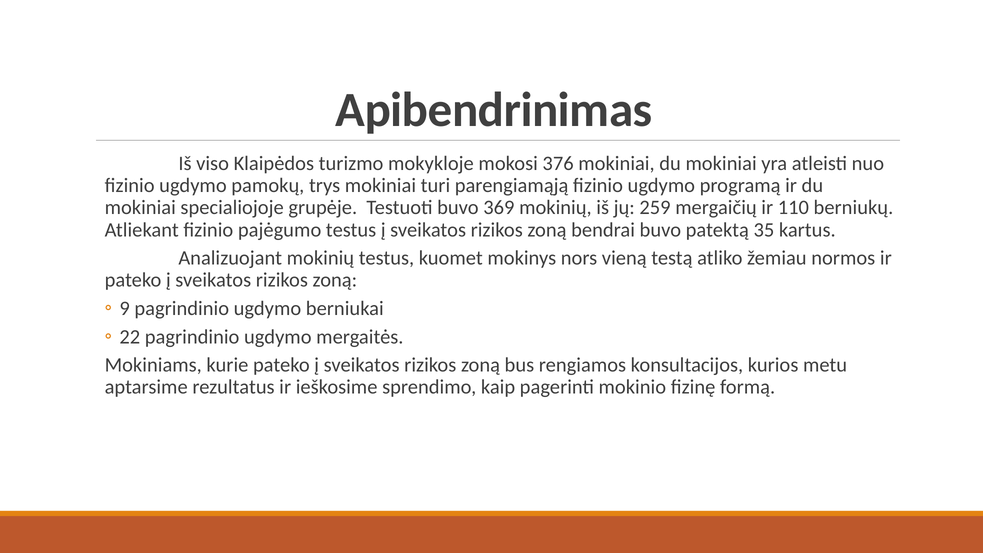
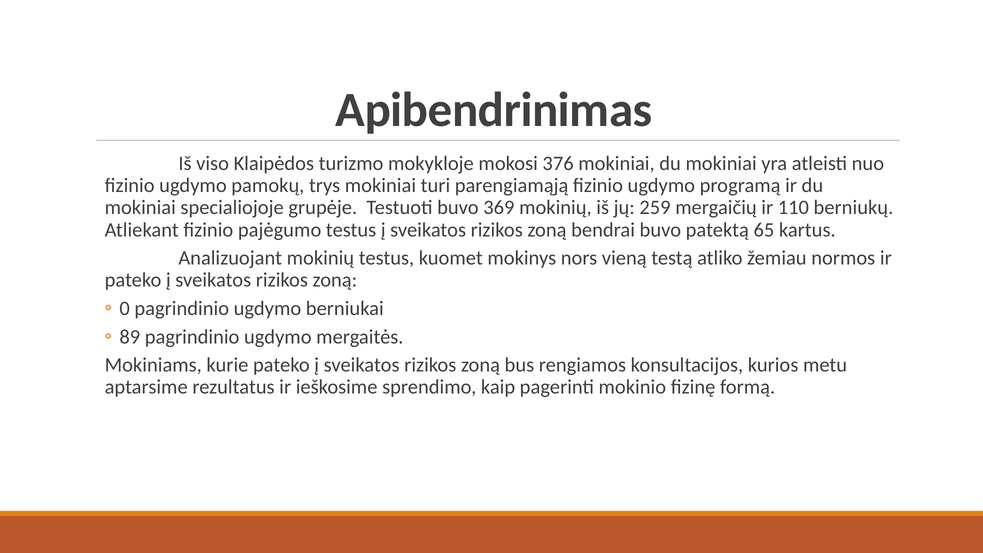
35: 35 -> 65
9: 9 -> 0
22: 22 -> 89
